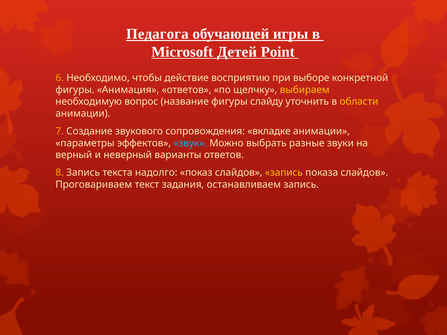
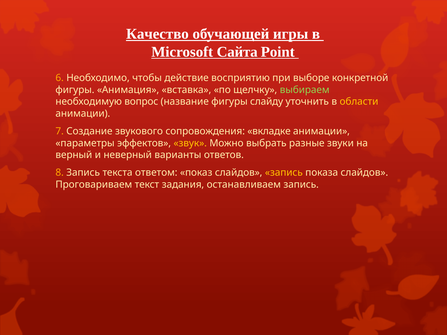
Педагога: Педагога -> Качество
Детей: Детей -> Сайта
Анимация ответов: ответов -> вставка
выбираем colour: yellow -> light green
звук colour: light blue -> yellow
надолго: надолго -> ответом
